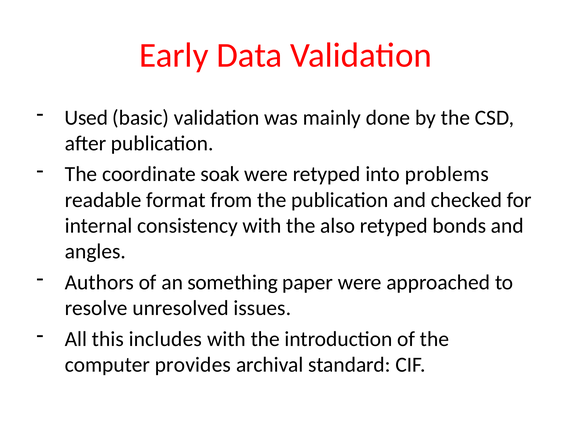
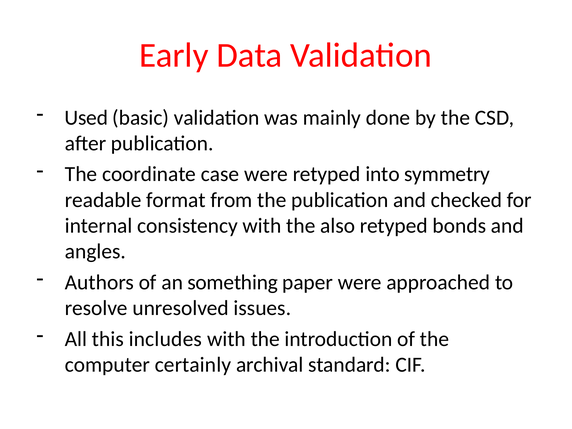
soak: soak -> case
problems: problems -> symmetry
provides: provides -> certainly
